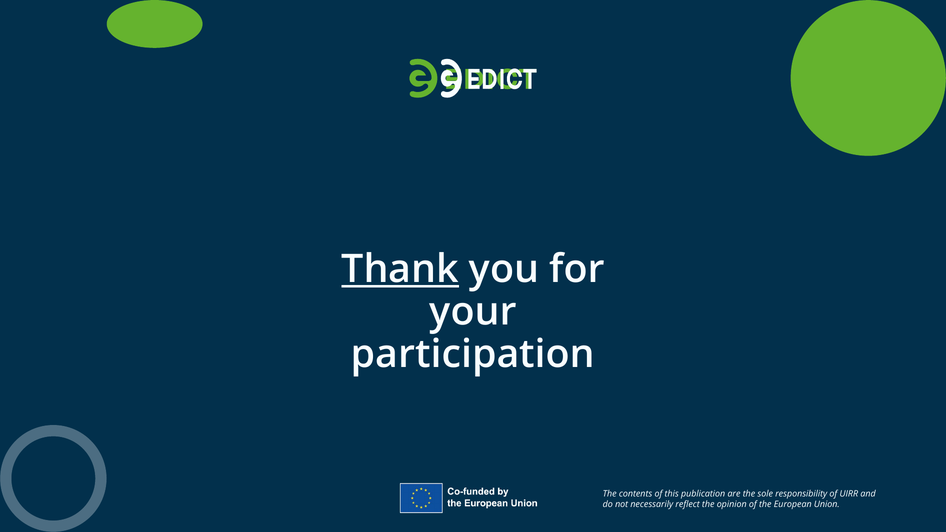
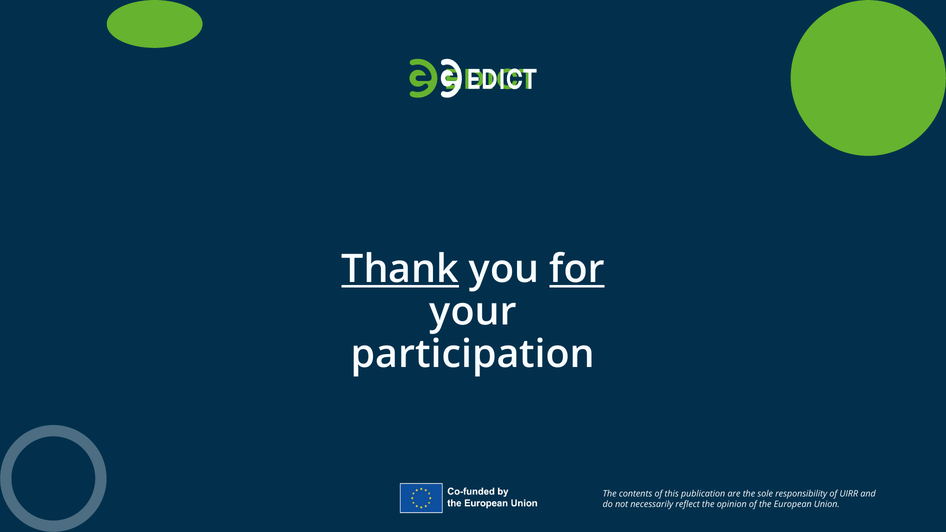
for underline: none -> present
